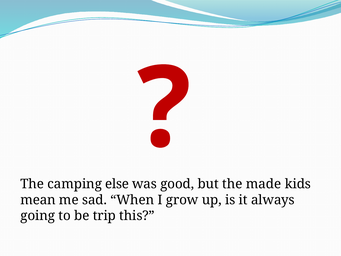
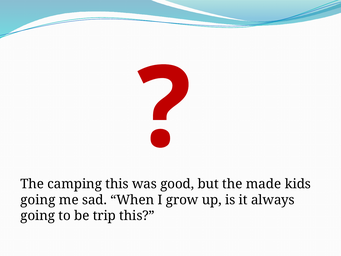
camping else: else -> this
mean at (38, 200): mean -> going
